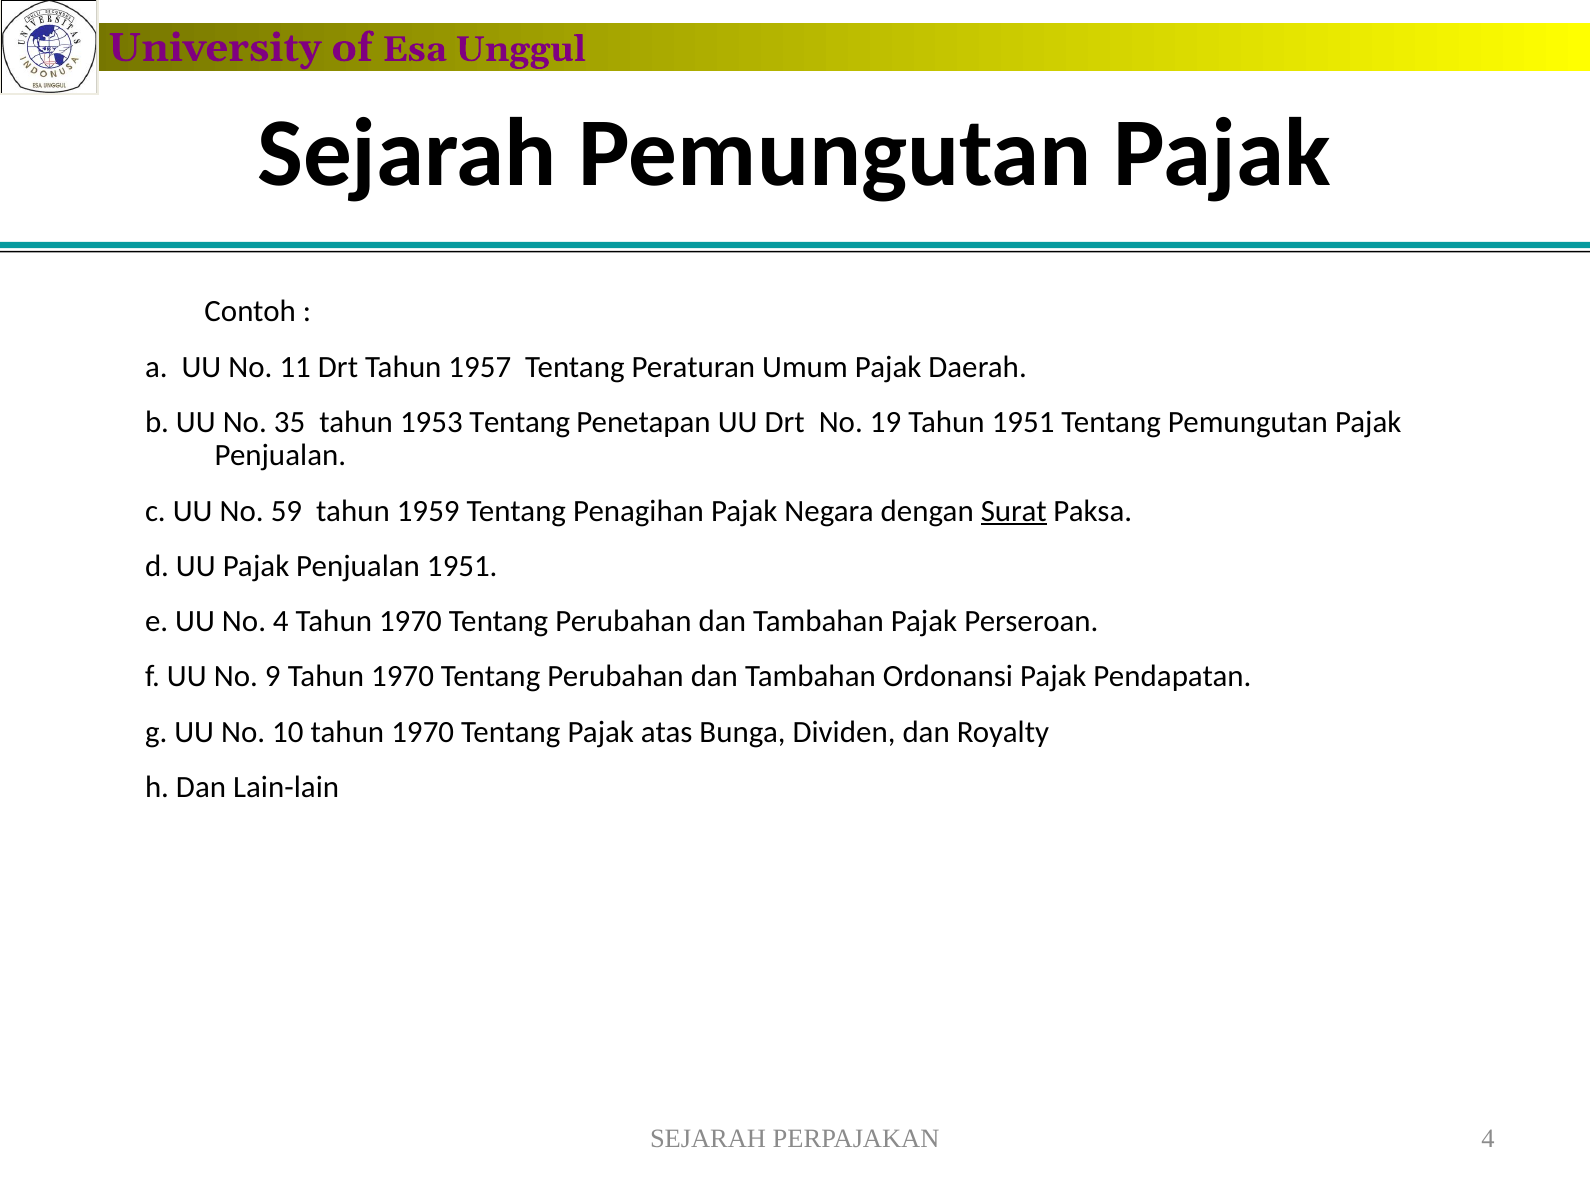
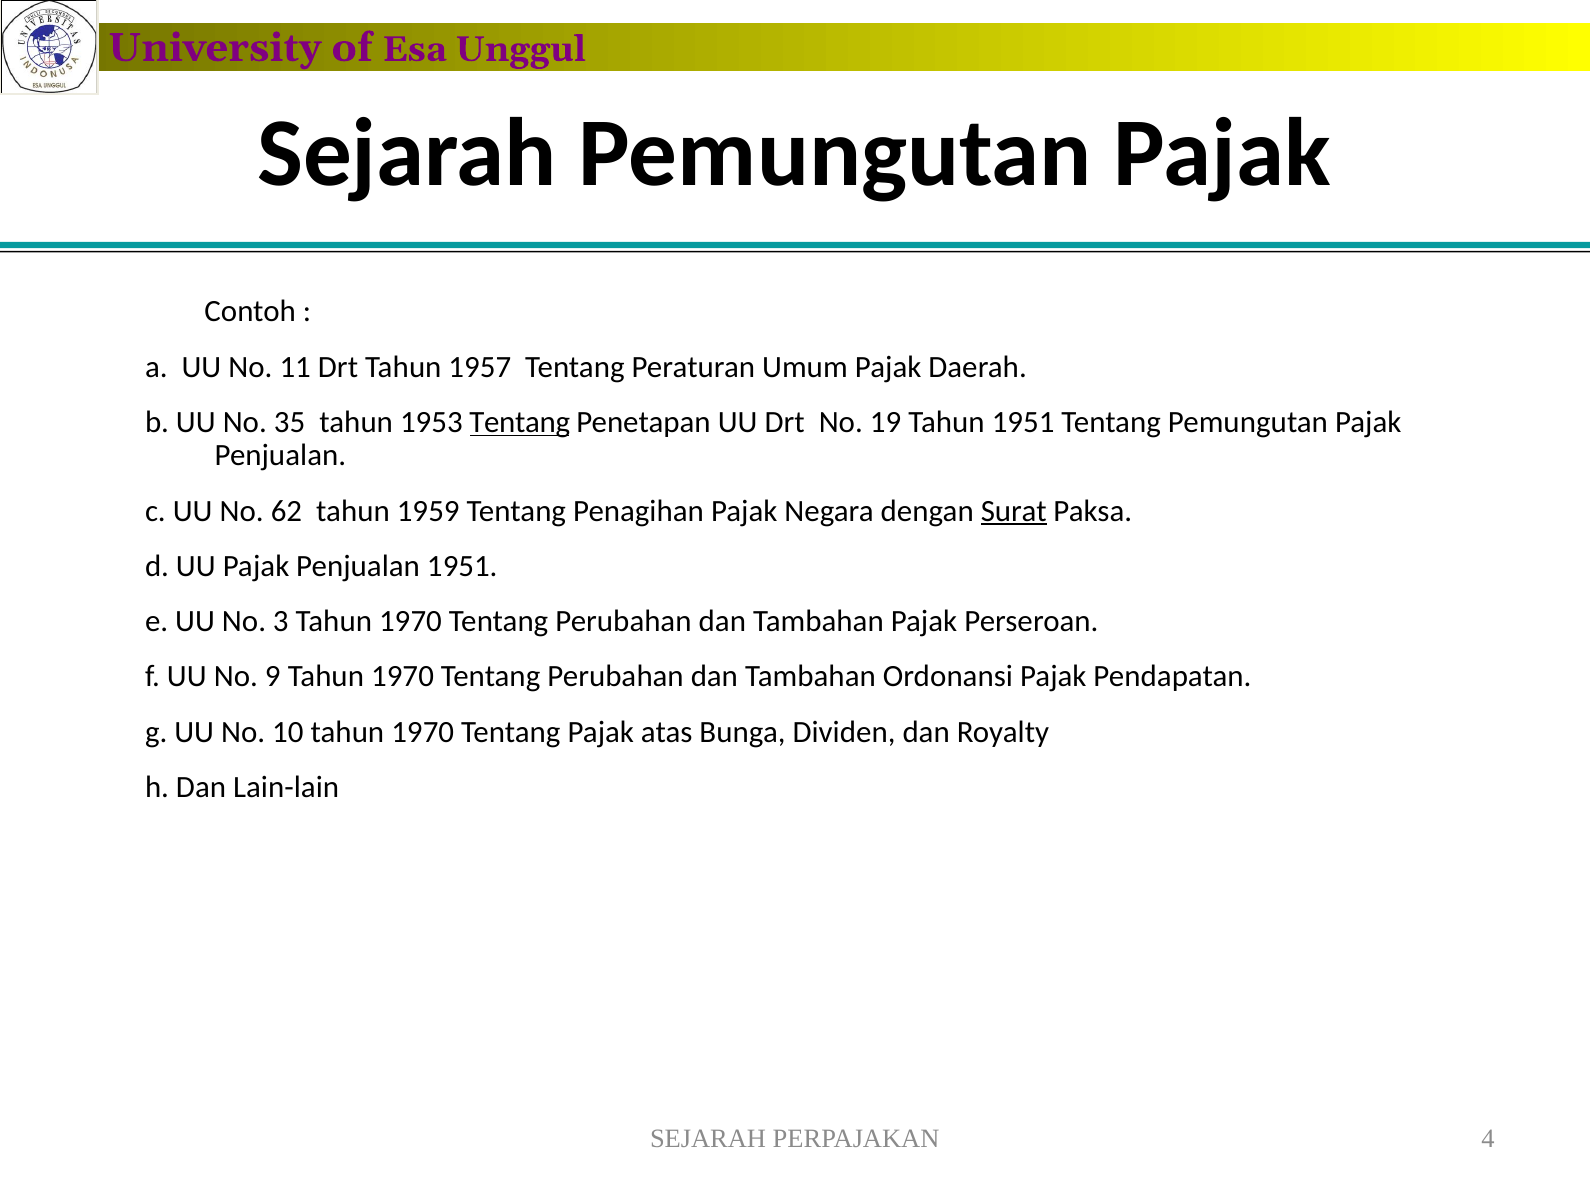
Tentang at (520, 422) underline: none -> present
59: 59 -> 62
No 4: 4 -> 3
